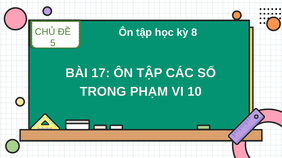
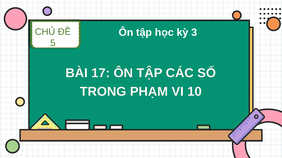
8: 8 -> 3
